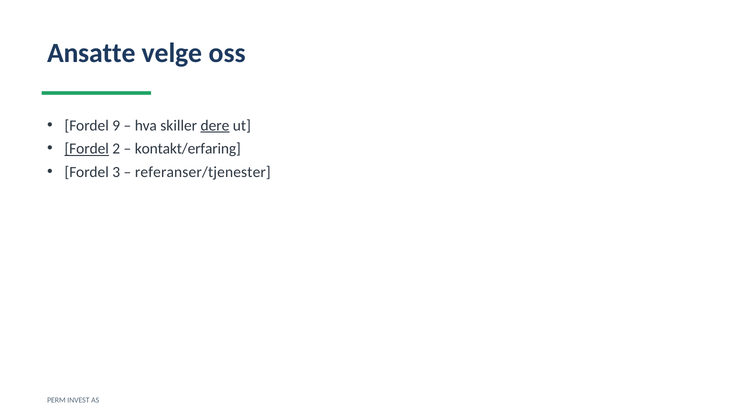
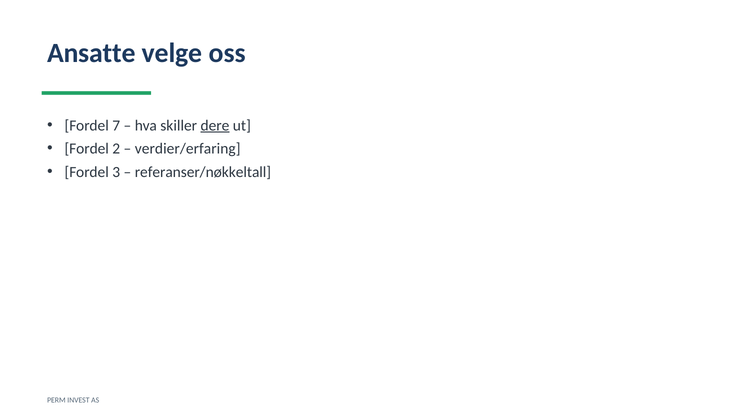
9: 9 -> 7
Fordel at (87, 149) underline: present -> none
kontakt/erfaring: kontakt/erfaring -> verdier/erfaring
referanser/tjenester: referanser/tjenester -> referanser/nøkkeltall
